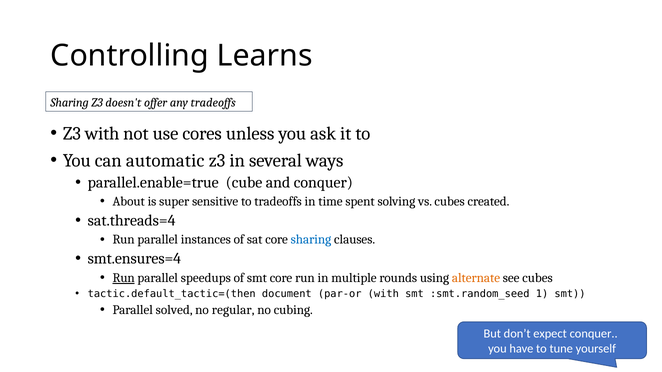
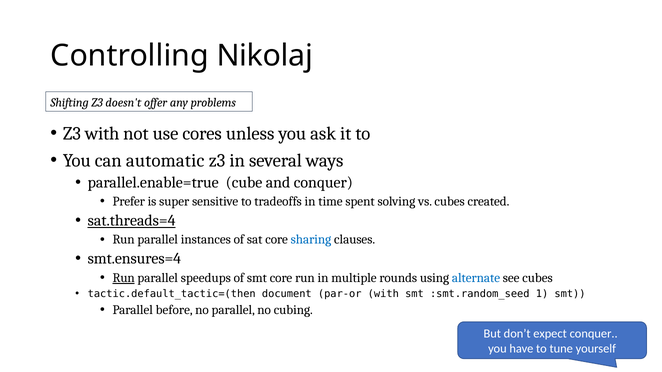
Learns: Learns -> Nikolaj
Sharing at (70, 103): Sharing -> Shifting
any tradeoffs: tradeoffs -> problems
About: About -> Prefer
sat.threads=4 underline: none -> present
alternate colour: orange -> blue
solved: solved -> before
no regular: regular -> parallel
